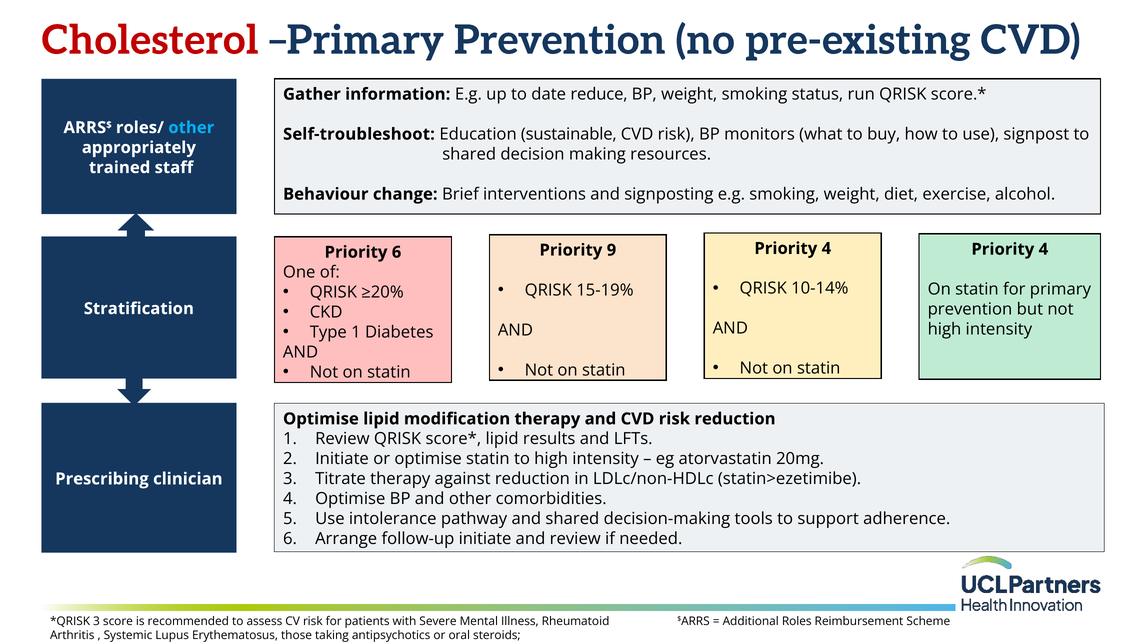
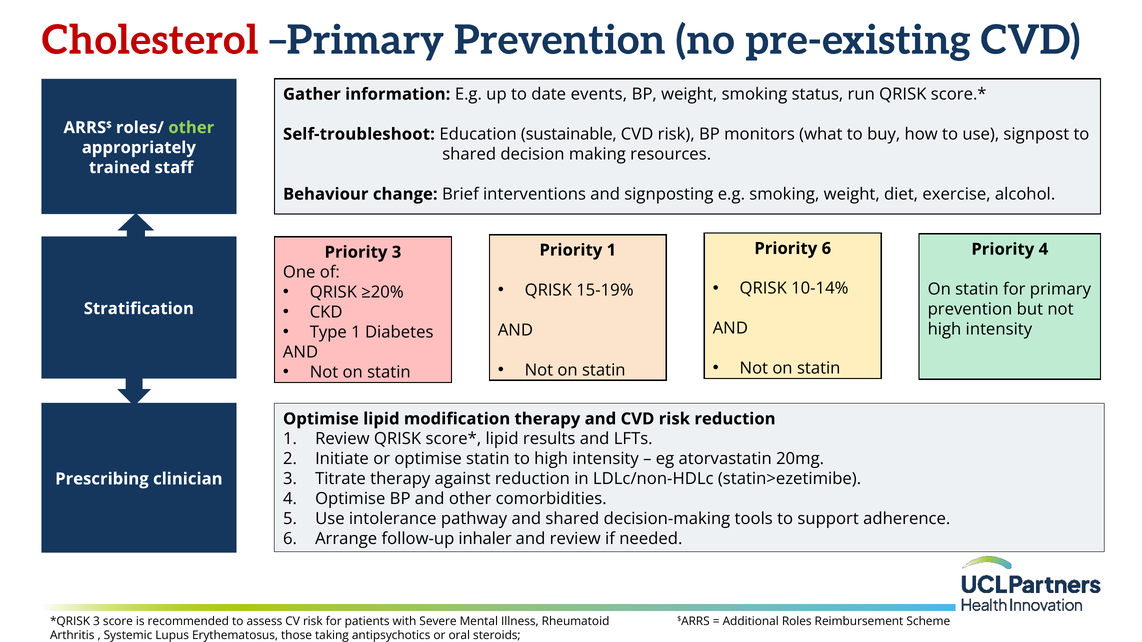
reduce: reduce -> events
other at (191, 128) colour: light blue -> light green
4 at (826, 249): 4 -> 6
Priority 9: 9 -> 1
Priority 6: 6 -> 3
follow-up initiate: initiate -> inhaler
